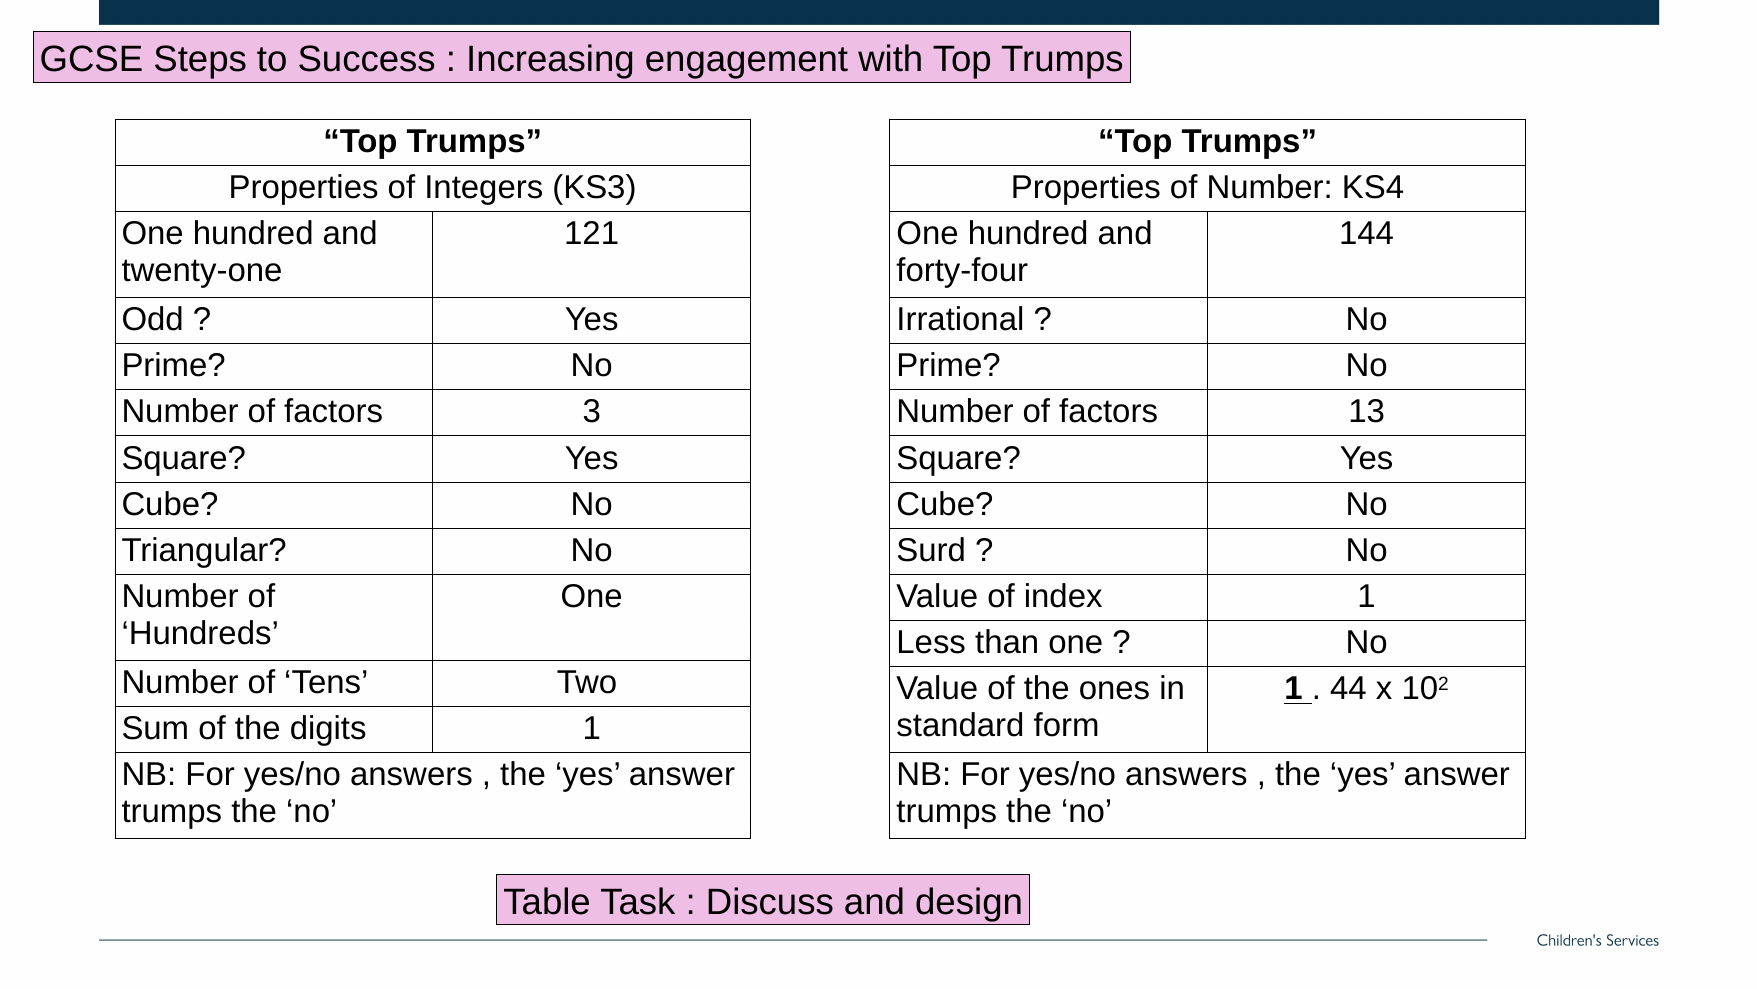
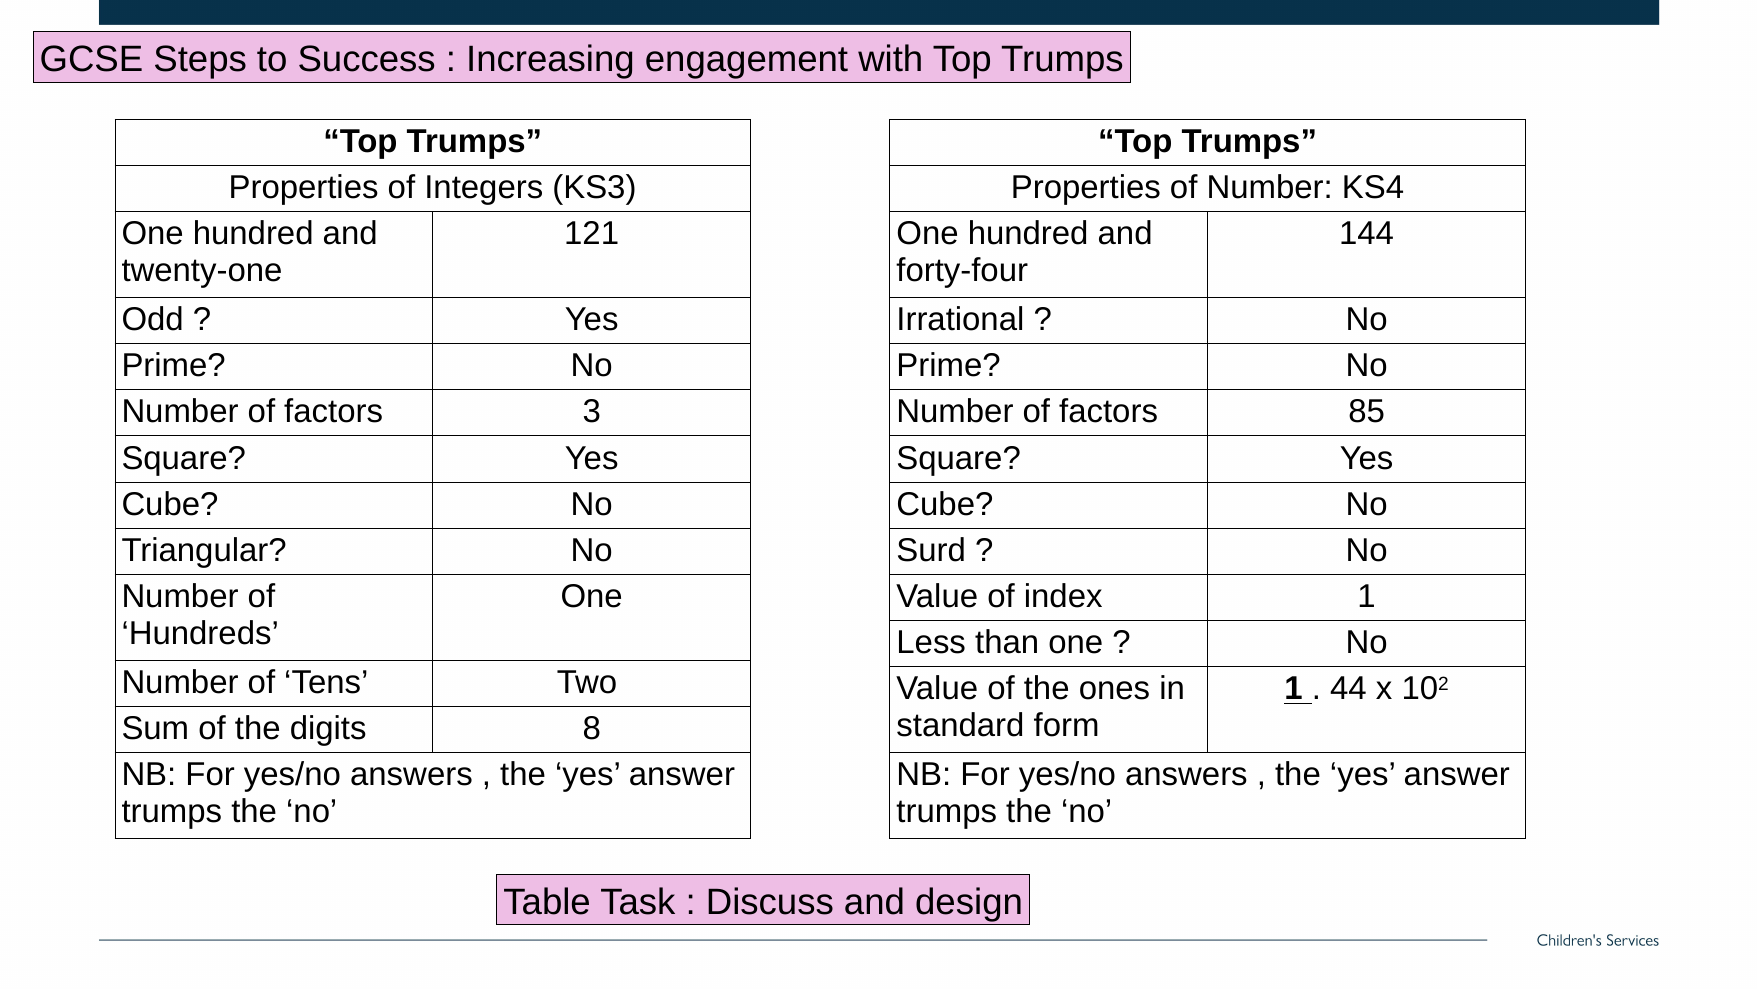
13: 13 -> 85
digits 1: 1 -> 8
